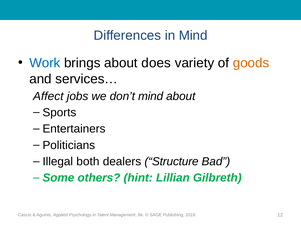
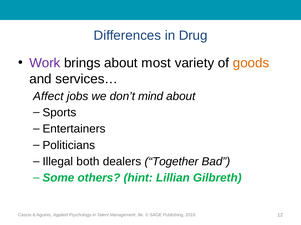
in Mind: Mind -> Drug
Work colour: blue -> purple
does: does -> most
Structure: Structure -> Together
